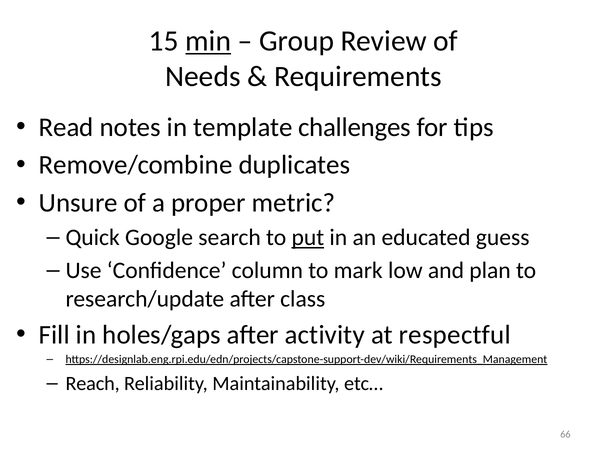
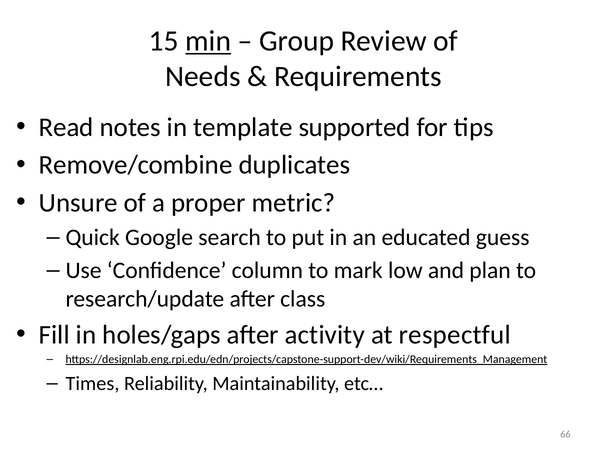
challenges: challenges -> supported
put underline: present -> none
Reach: Reach -> Times
